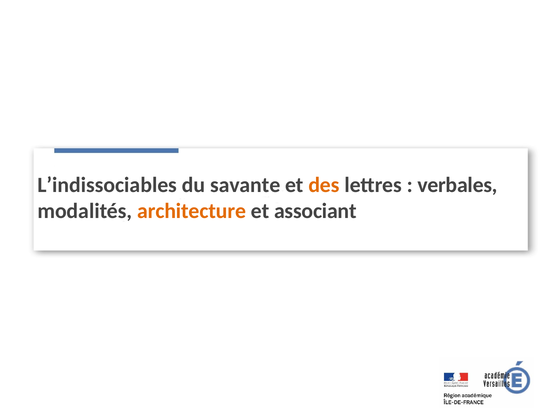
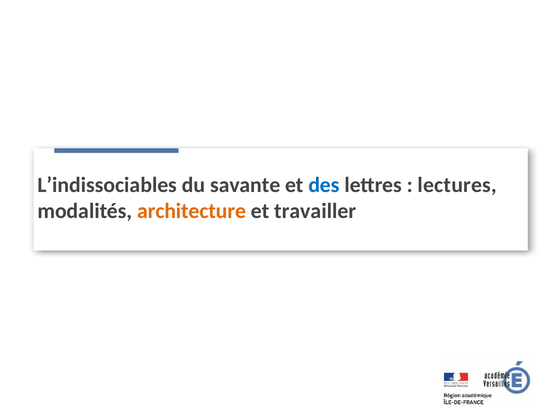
des colour: orange -> blue
verbales: verbales -> lectures
associant: associant -> travailler
